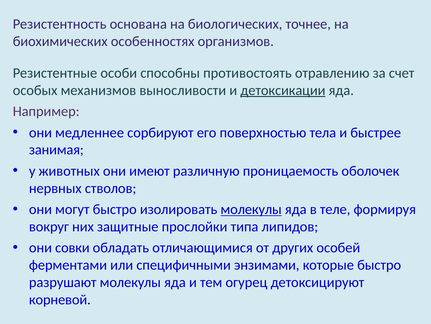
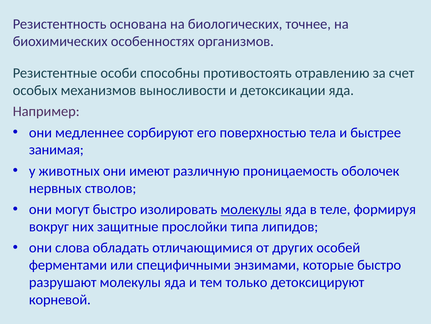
детоксикации underline: present -> none
совки: совки -> слова
огурец: огурец -> только
